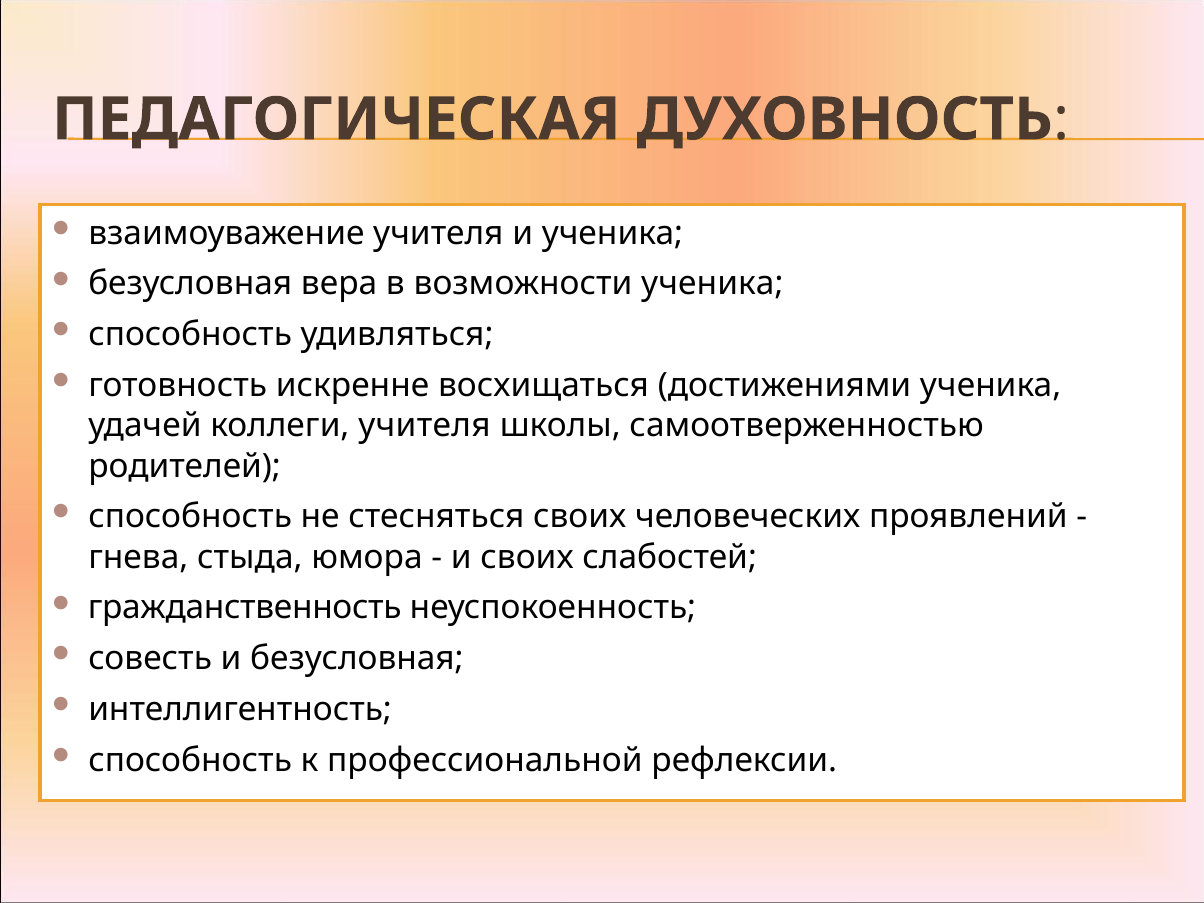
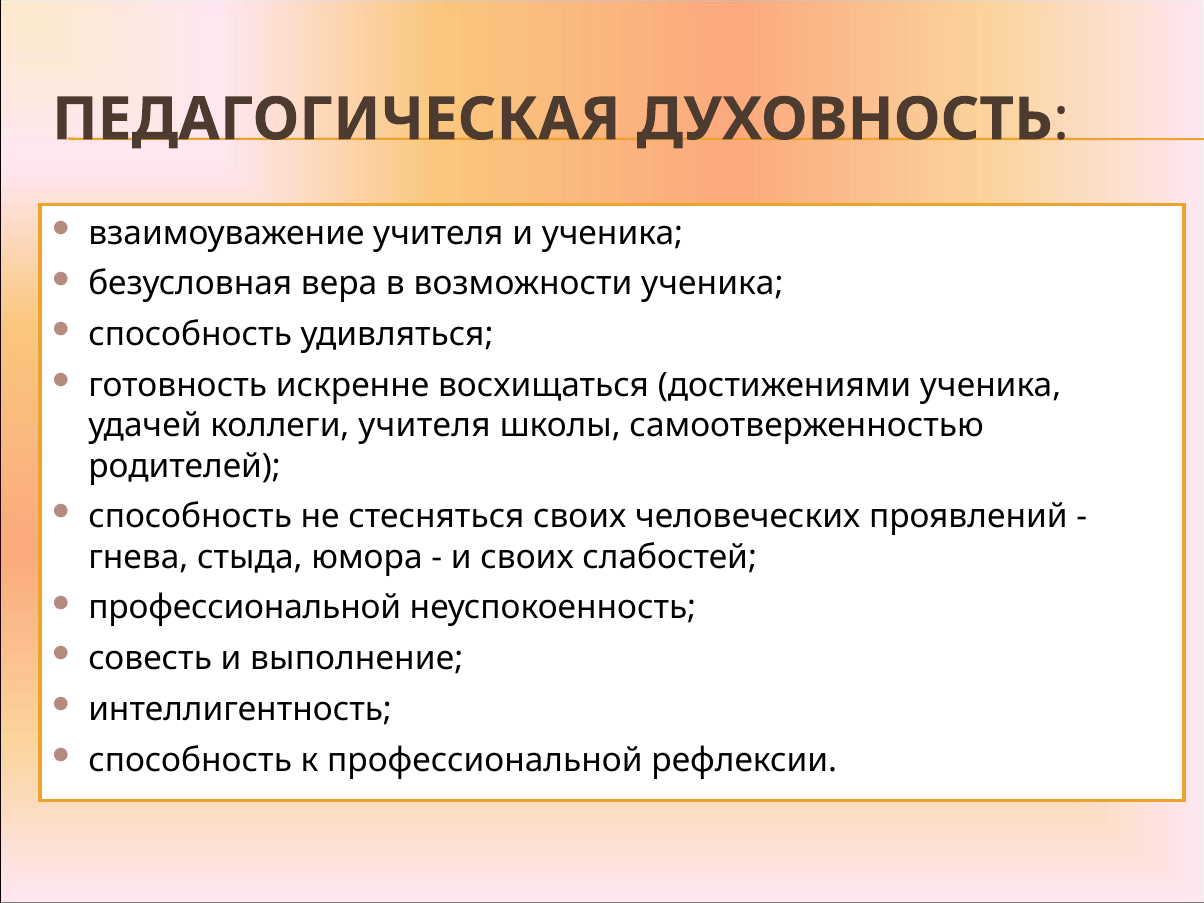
гражданственность at (245, 608): гражданственность -> профессиональной
и безусловная: безусловная -> выполнение
